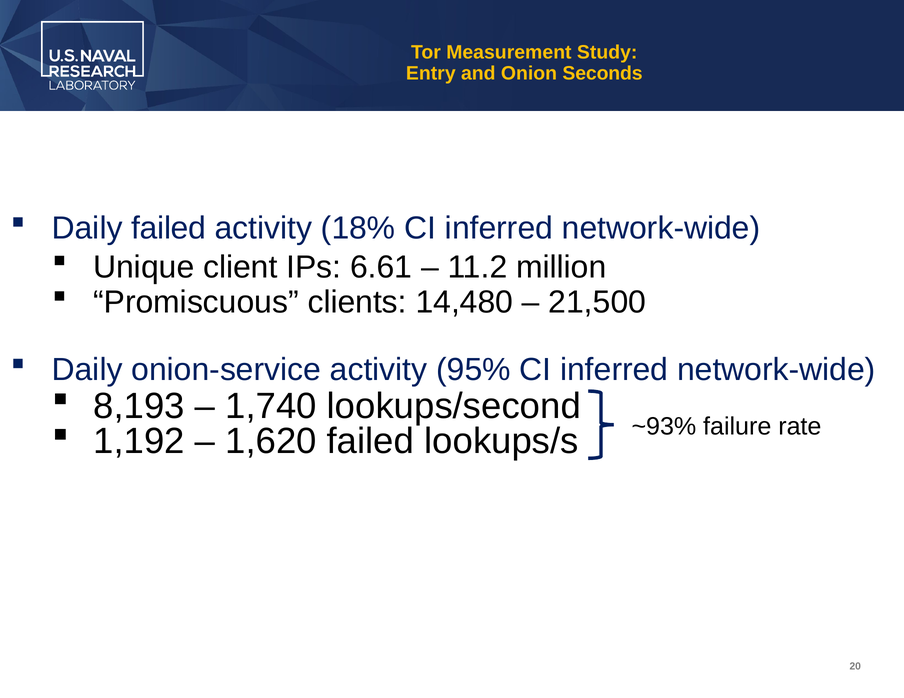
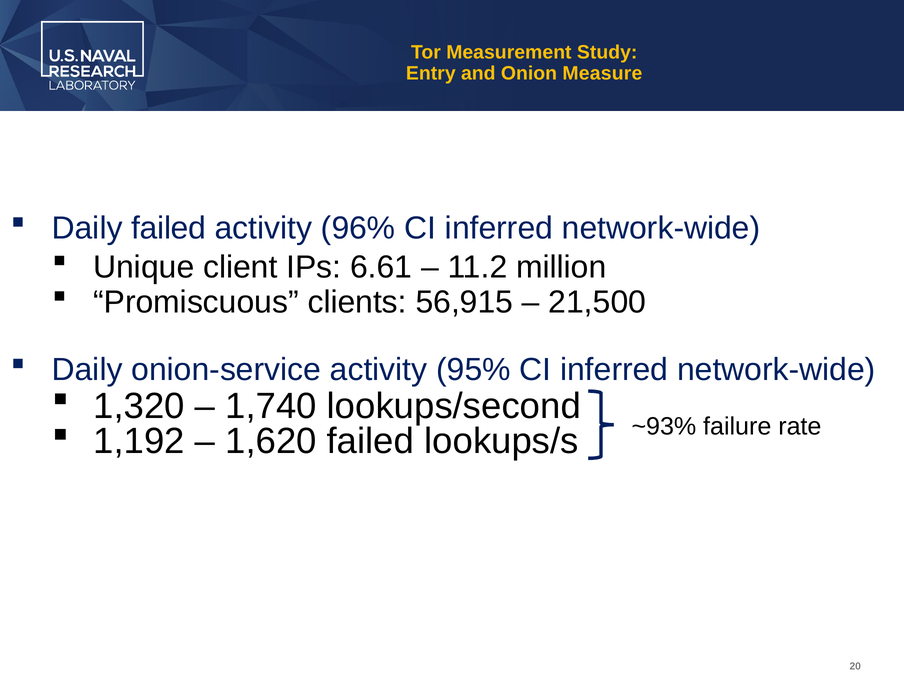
Seconds: Seconds -> Measure
18%: 18% -> 96%
14,480: 14,480 -> 56,915
8,193: 8,193 -> 1,320
